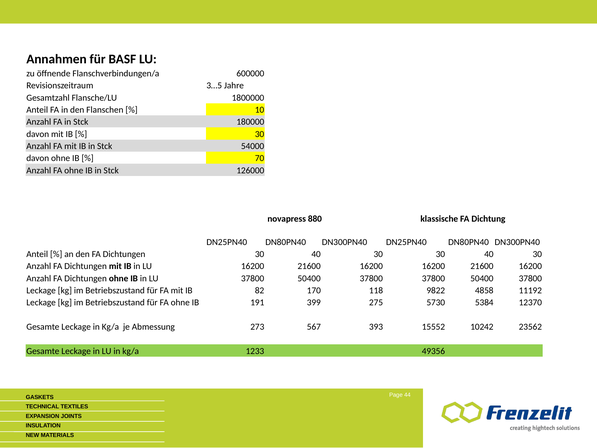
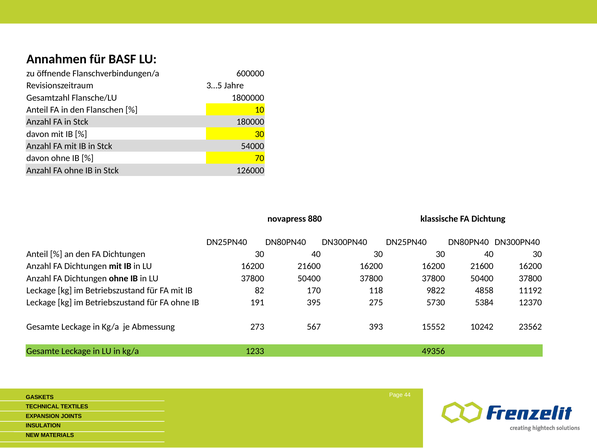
399: 399 -> 395
